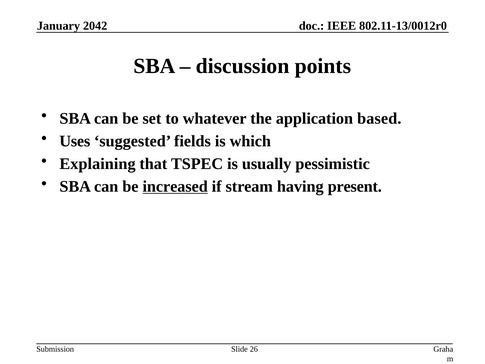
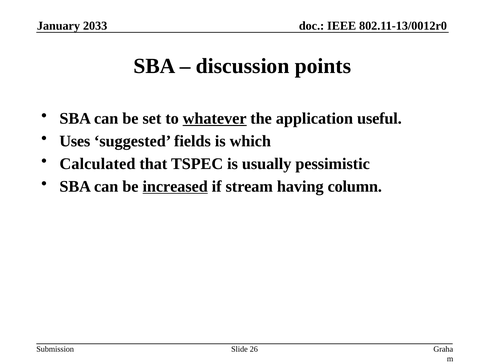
2042: 2042 -> 2033
whatever underline: none -> present
based: based -> useful
Explaining: Explaining -> Calculated
present: present -> column
